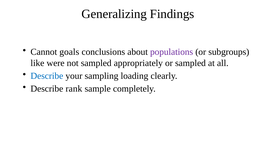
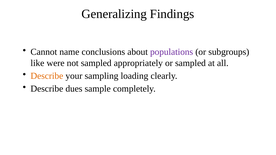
goals: goals -> name
Describe at (47, 76) colour: blue -> orange
rank: rank -> dues
